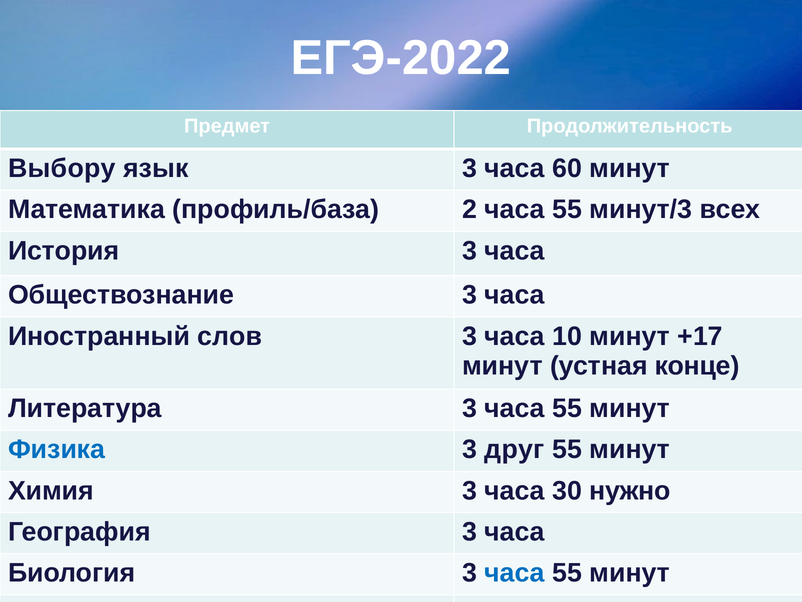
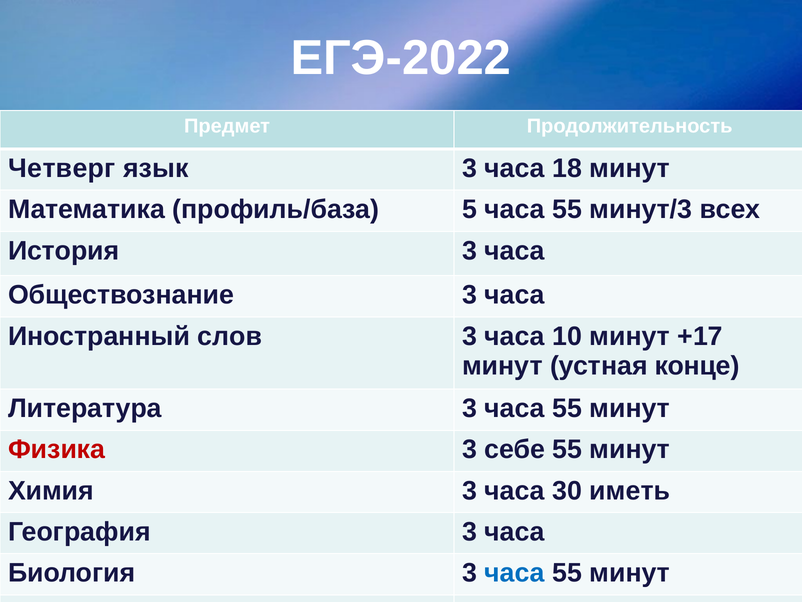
Выбору: Выбору -> Четверг
60: 60 -> 18
2: 2 -> 5
Физика colour: blue -> red
друг: друг -> себе
нужно: нужно -> иметь
